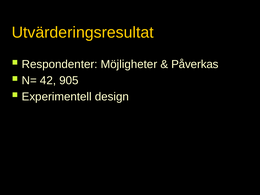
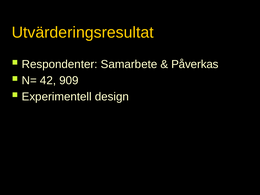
Möjligheter: Möjligheter -> Samarbete
905: 905 -> 909
